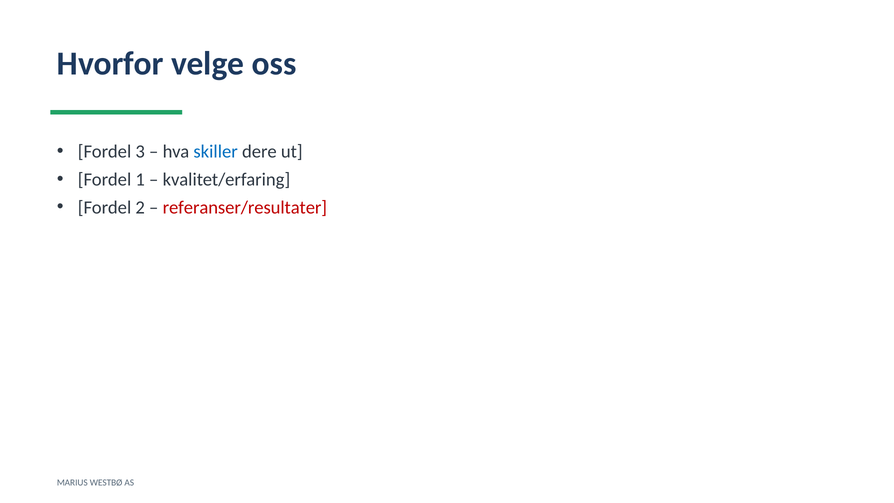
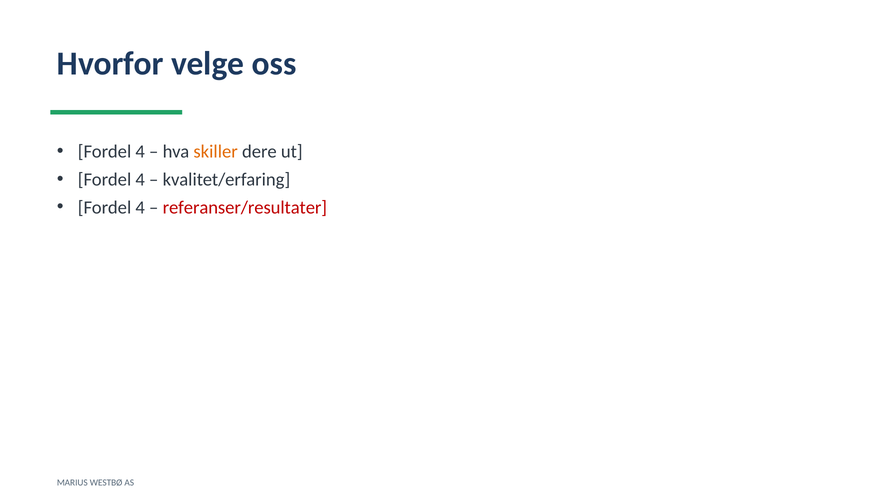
3 at (140, 151): 3 -> 4
skiller colour: blue -> orange
1 at (140, 179): 1 -> 4
2 at (140, 207): 2 -> 4
